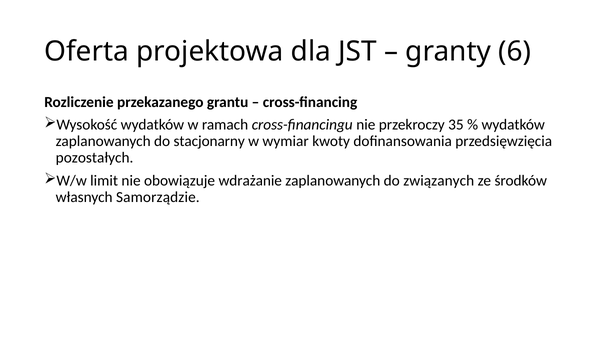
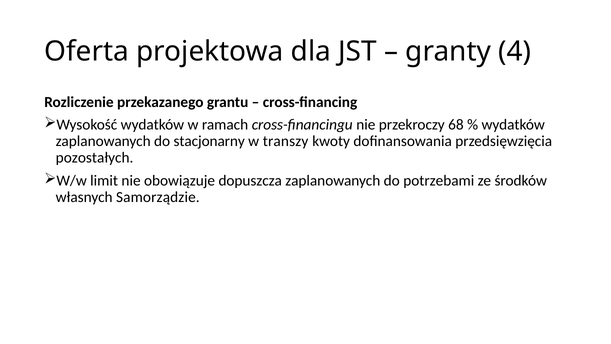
6: 6 -> 4
35: 35 -> 68
wymiar: wymiar -> transzy
wdrażanie: wdrażanie -> dopuszcza
związanych: związanych -> potrzebami
